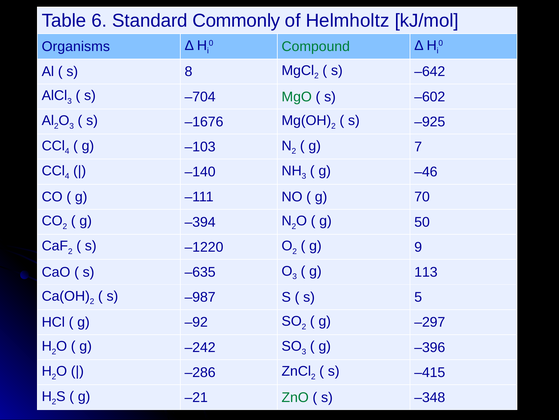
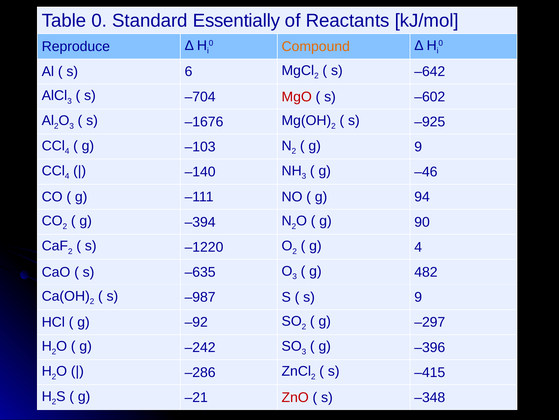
Table 6: 6 -> 0
Commonly: Commonly -> Essentially
Helmholtz: Helmholtz -> Reactants
Compound colour: green -> orange
Organisms: Organisms -> Reproduce
8: 8 -> 6
MgO colour: green -> red
g 7: 7 -> 9
70: 70 -> 94
50: 50 -> 90
g 9: 9 -> 4
113: 113 -> 482
s 5: 5 -> 9
ZnO colour: green -> red
